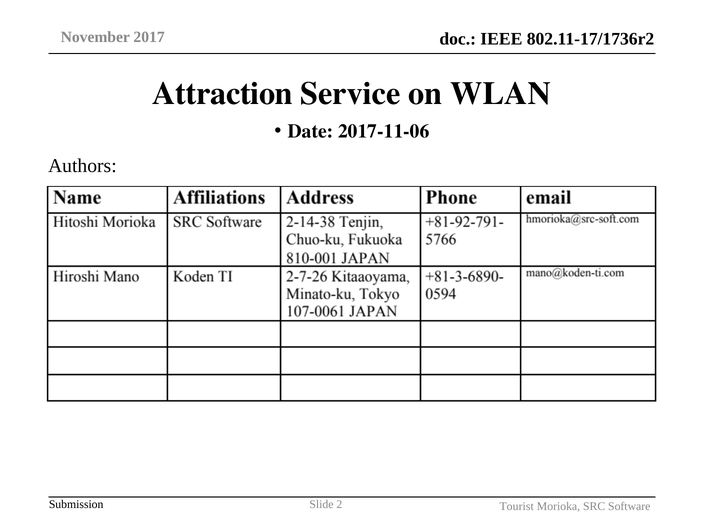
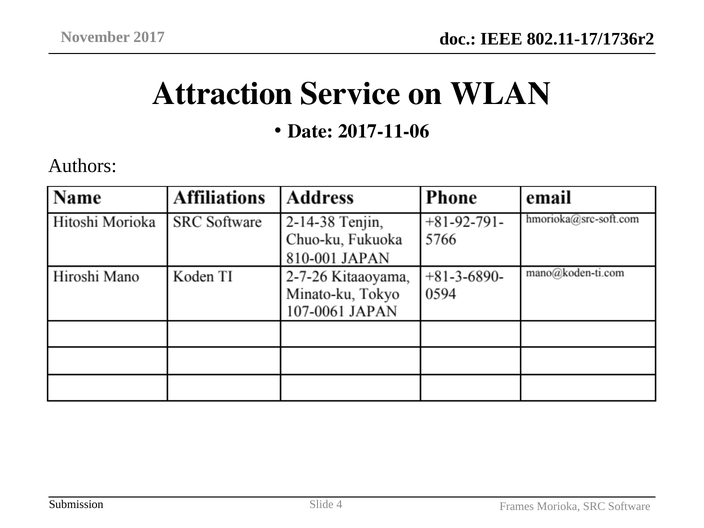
2: 2 -> 4
Tourist: Tourist -> Frames
